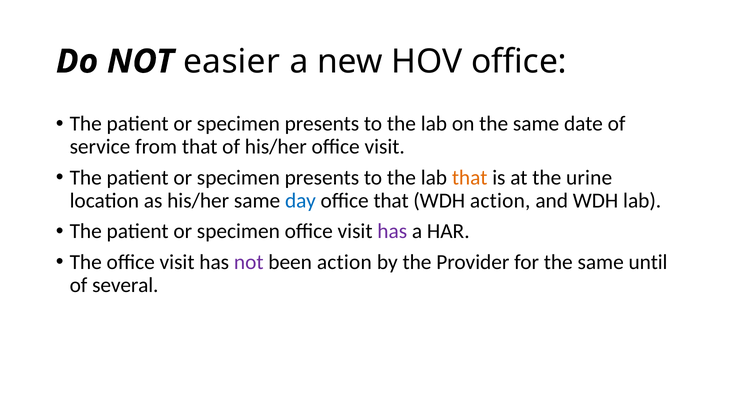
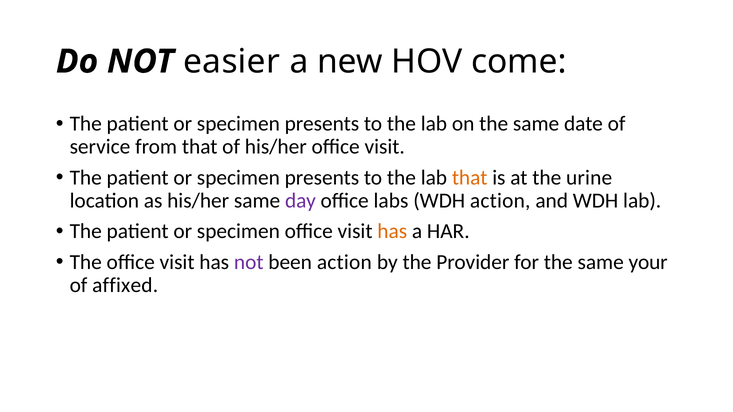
HOV office: office -> come
day colour: blue -> purple
office that: that -> labs
has at (392, 232) colour: purple -> orange
until: until -> your
several: several -> affixed
